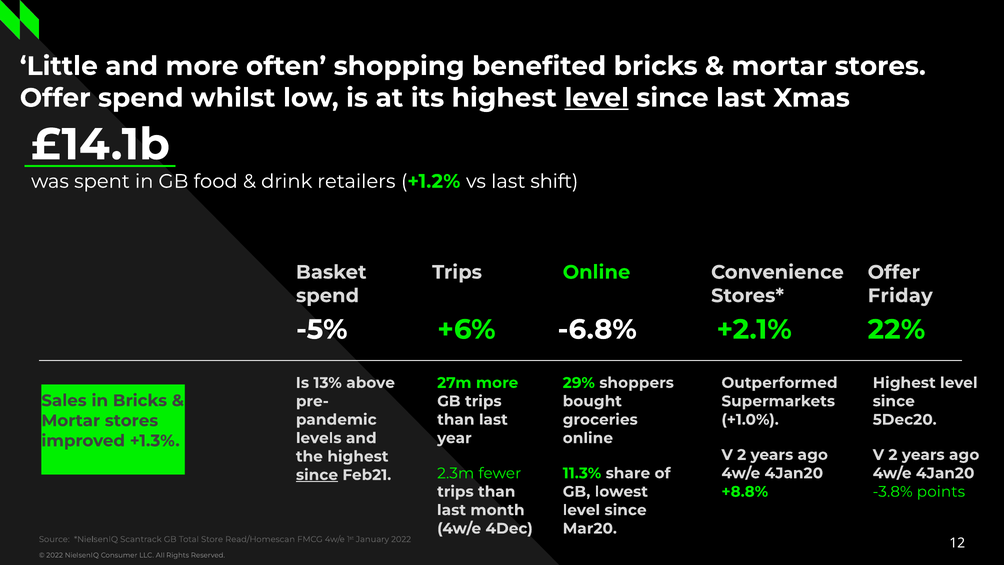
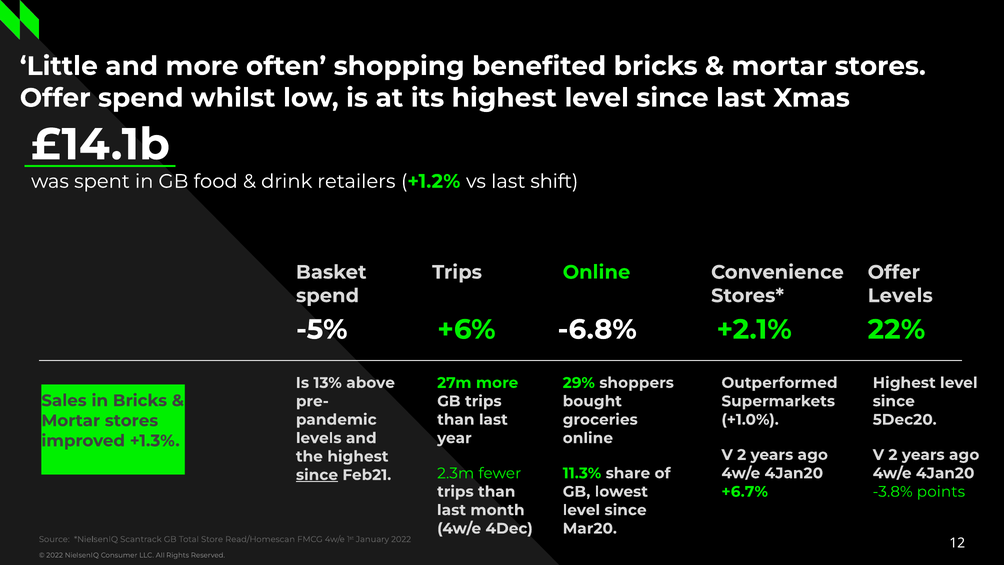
level at (597, 98) underline: present -> none
Friday at (900, 296): Friday -> Levels
+8.8%: +8.8% -> +6.7%
